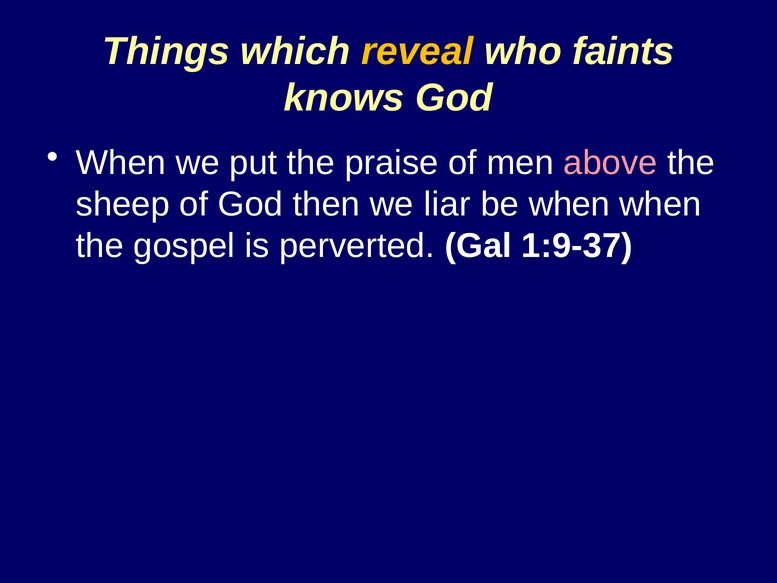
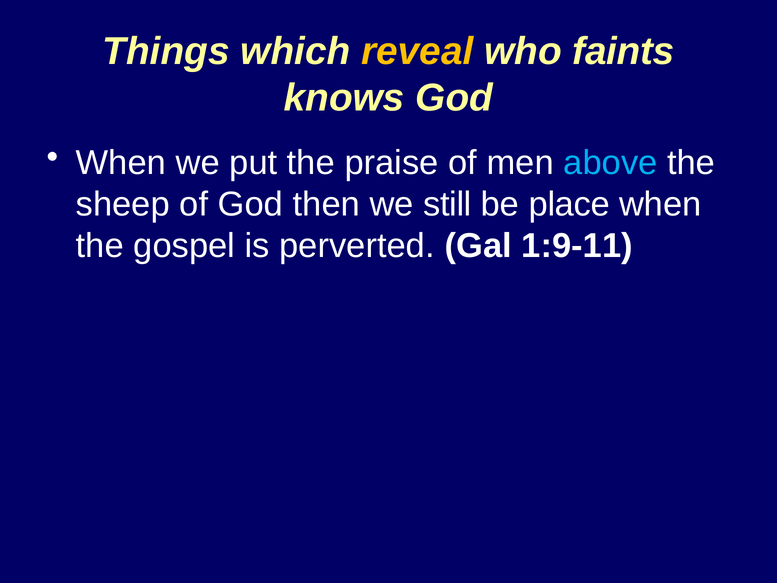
above colour: pink -> light blue
liar: liar -> still
be when: when -> place
1:9-37: 1:9-37 -> 1:9-11
